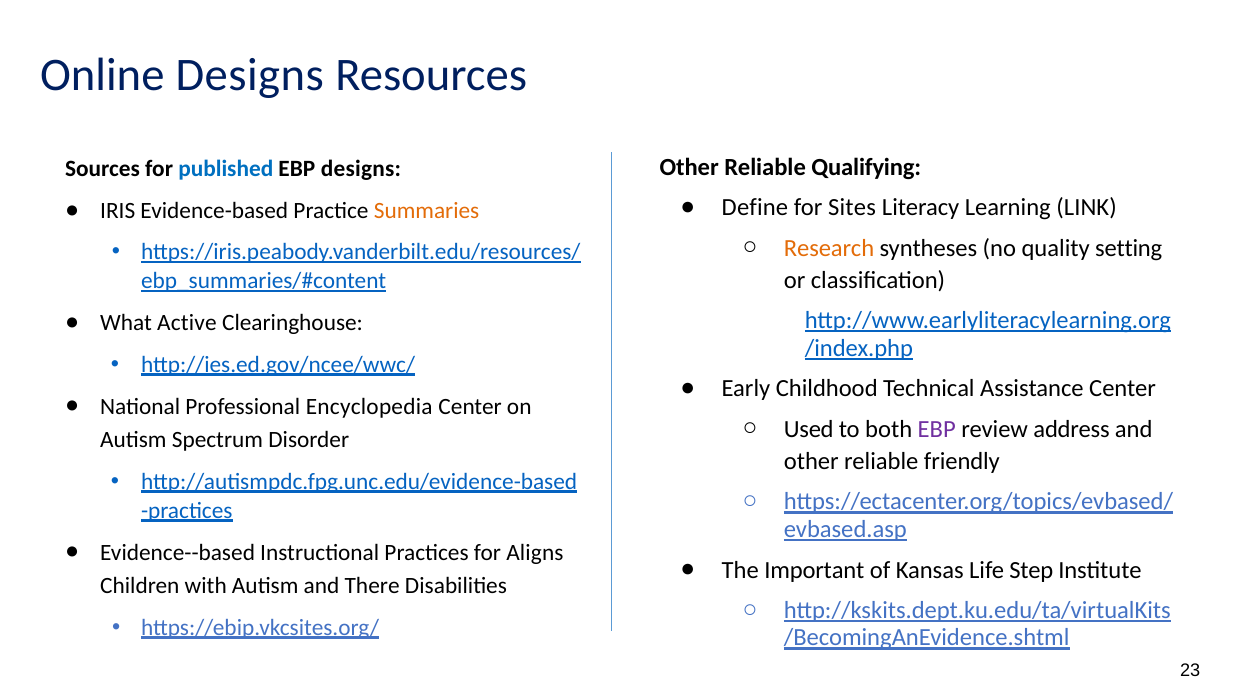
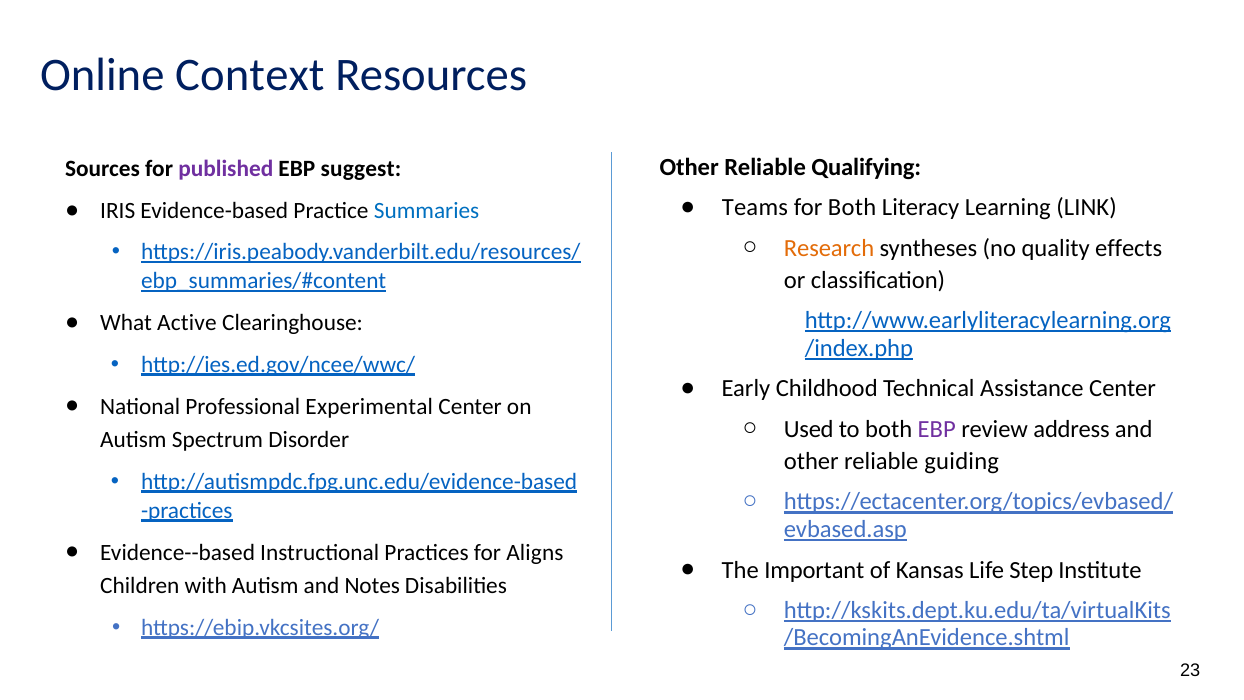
Online Designs: Designs -> Context
published colour: blue -> purple
EBP designs: designs -> suggest
Define: Define -> Teams
for Sites: Sites -> Both
Summaries colour: orange -> blue
setting: setting -> effects
Encyclopedia: Encyclopedia -> Experimental
friendly: friendly -> guiding
There: There -> Notes
